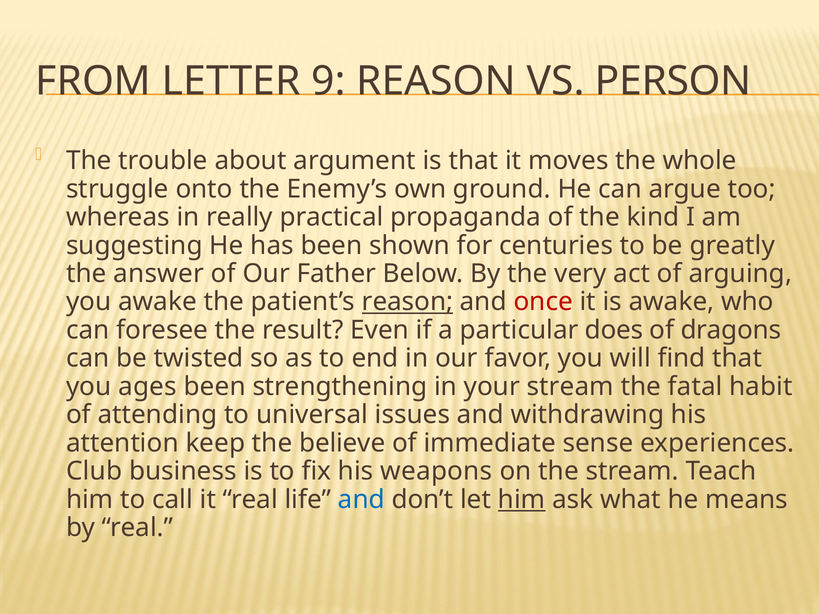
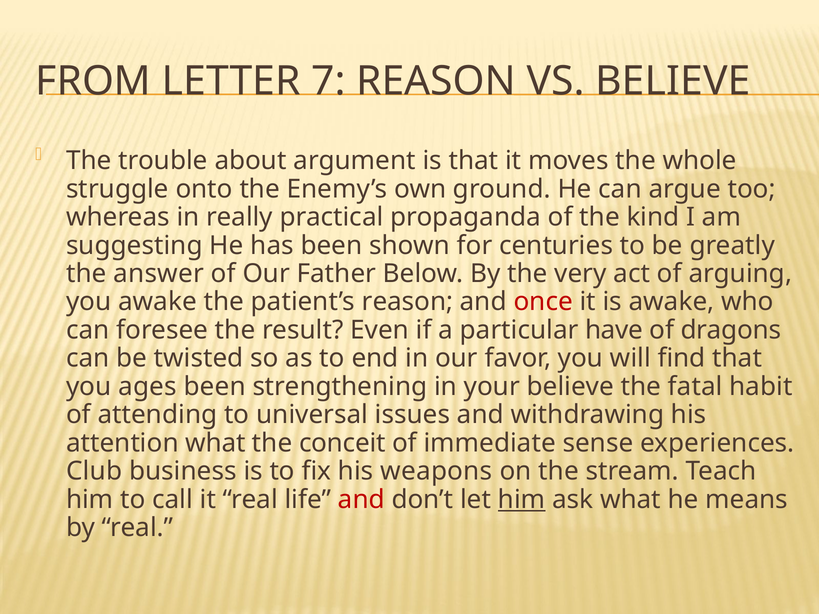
9: 9 -> 7
VS PERSON: PERSON -> BELIEVE
reason at (407, 302) underline: present -> none
does: does -> have
your stream: stream -> believe
attention keep: keep -> what
believe: believe -> conceit
and at (361, 500) colour: blue -> red
